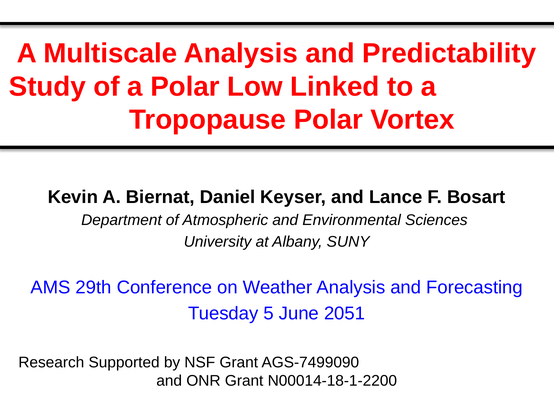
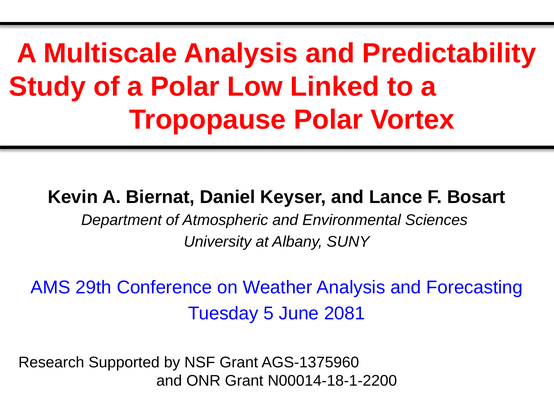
2051: 2051 -> 2081
AGS-7499090: AGS-7499090 -> AGS-1375960
